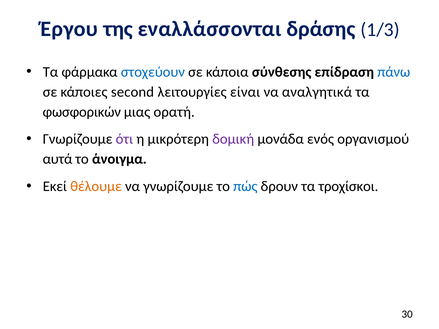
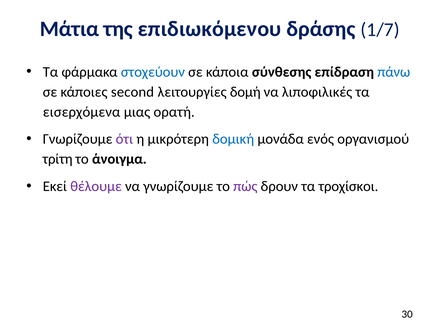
Έργου: Έργου -> Μάτια
εναλλάσσονται: εναλλάσσονται -> επιδιωκόμενου
1/3: 1/3 -> 1/7
είναι: είναι -> δομή
αναλγητικά: αναλγητικά -> λιποφιλικές
φωσφορικών: φωσφορικών -> εισερχόμενα
δομική colour: purple -> blue
αυτά: αυτά -> τρίτη
θέλουμε colour: orange -> purple
πώς colour: blue -> purple
